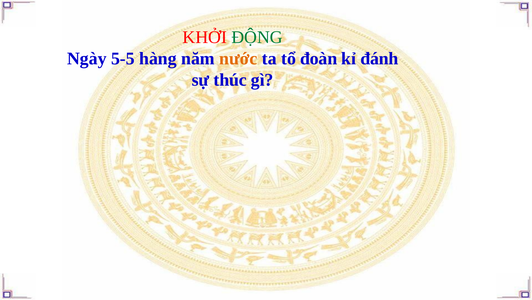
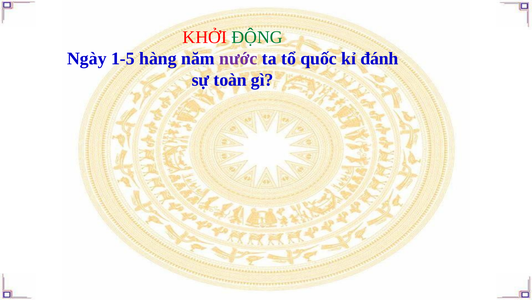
5-5: 5-5 -> 1-5
nước colour: orange -> purple
đoàn: đoàn -> quốc
thúc: thúc -> toàn
